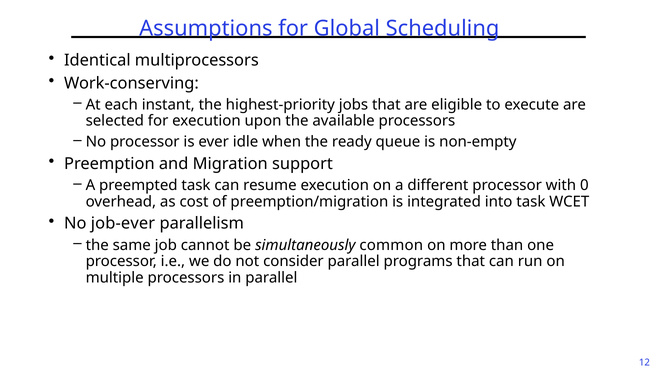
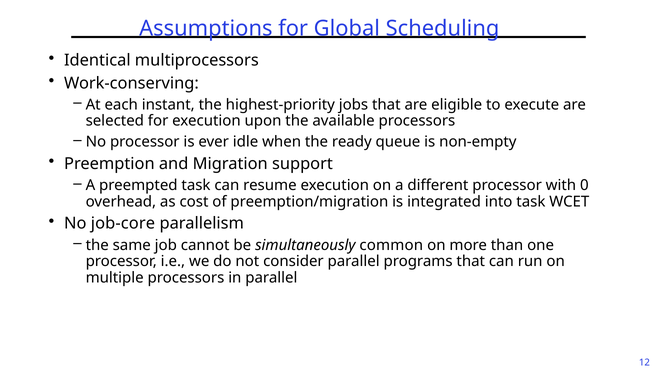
job-ever: job-ever -> job-core
